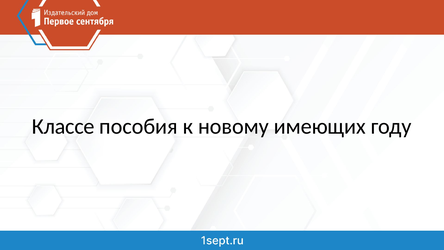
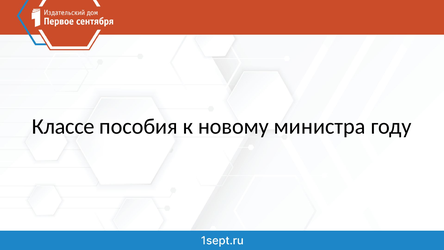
имеющих: имеющих -> министра
